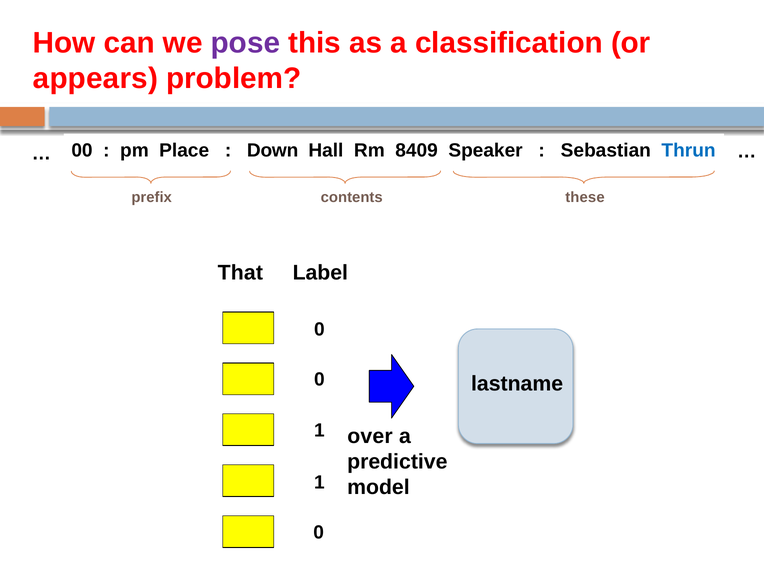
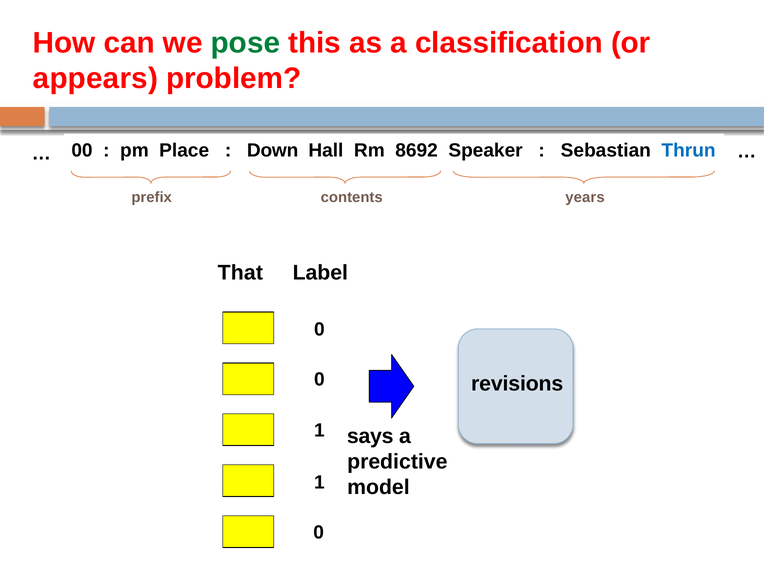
pose colour: purple -> green
8409: 8409 -> 8692
these: these -> years
lastname: lastname -> revisions
over: over -> says
